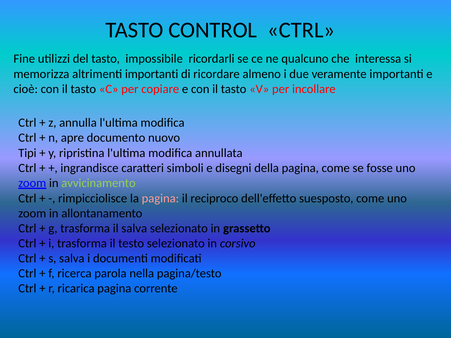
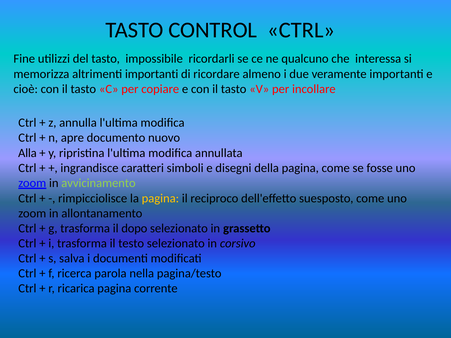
Tipi: Tipi -> Alla
pagina at (160, 198) colour: pink -> yellow
il salva: salva -> dopo
